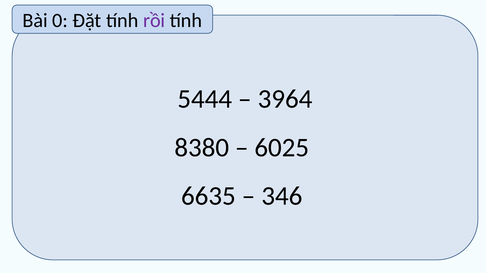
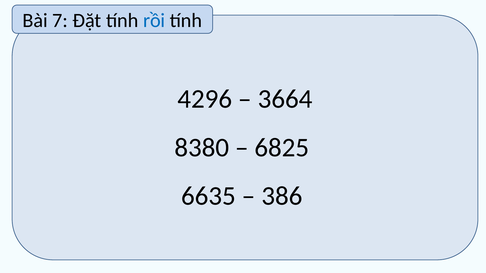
0: 0 -> 7
rồi colour: purple -> blue
5444: 5444 -> 4296
3964: 3964 -> 3664
6025: 6025 -> 6825
346: 346 -> 386
